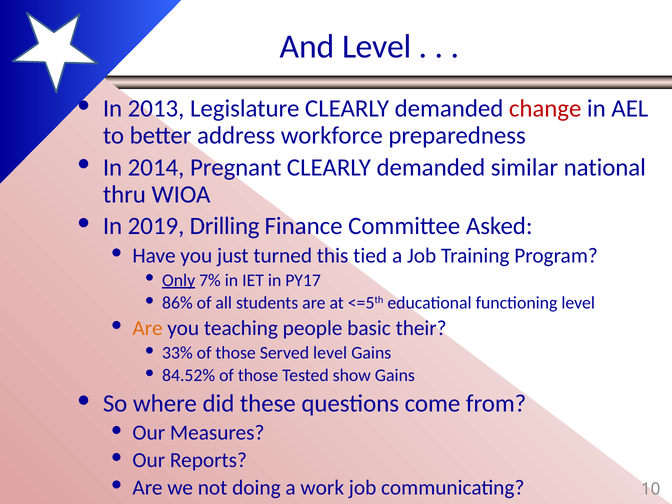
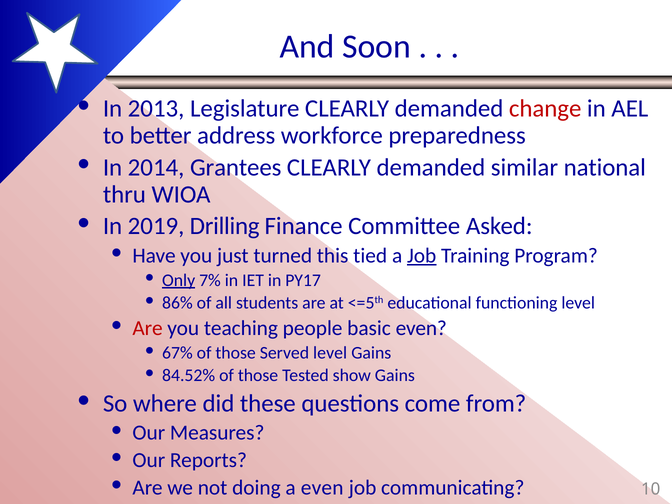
And Level: Level -> Soon
Pregnant: Pregnant -> Grantees
Job at (422, 255) underline: none -> present
Are at (148, 328) colour: orange -> red
basic their: their -> even
33%: 33% -> 67%
a work: work -> even
